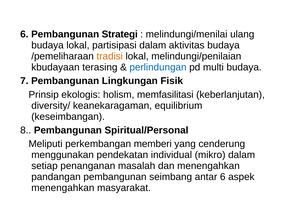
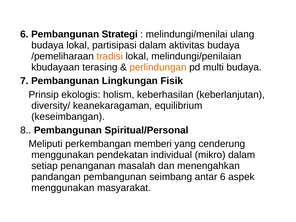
perlindungan colour: blue -> orange
memfasilitasi: memfasilitasi -> keberhasilan
menengahkan at (63, 188): menengahkan -> menggunakan
